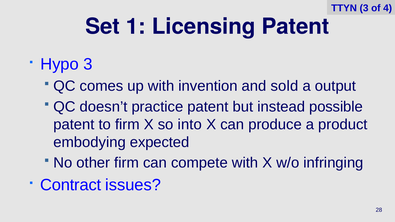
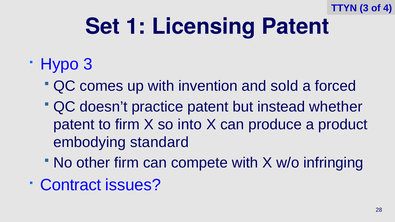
output: output -> forced
possible: possible -> whether
expected: expected -> standard
